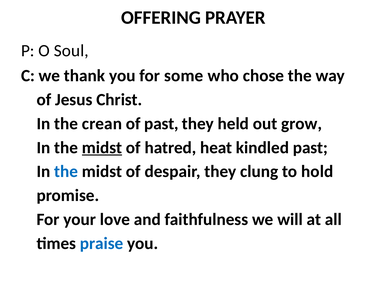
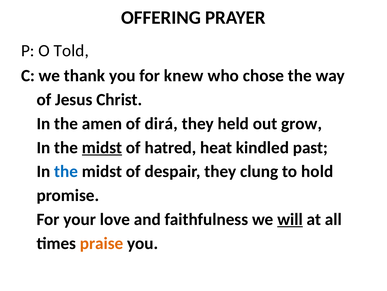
Soul: Soul -> Told
some: some -> knew
crean: crean -> amen
of past: past -> dirá
will underline: none -> present
praise colour: blue -> orange
